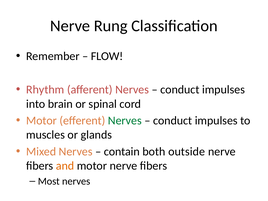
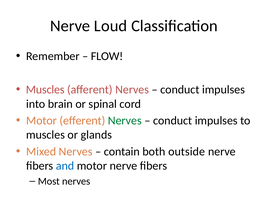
Rung: Rung -> Loud
Rhythm at (45, 90): Rhythm -> Muscles
and colour: orange -> blue
